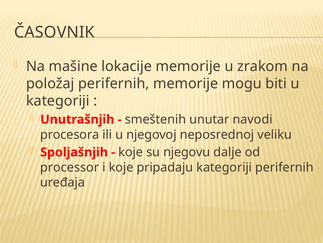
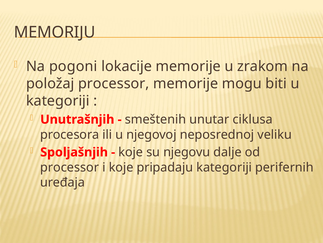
ČASOVNIK: ČASOVNIK -> MEMORIJU
mašine: mašine -> pogoni
položaj perifernih: perifernih -> processor
navodi: navodi -> ciklusa
